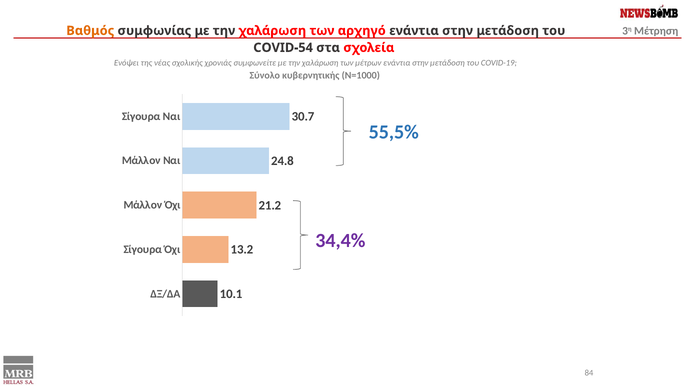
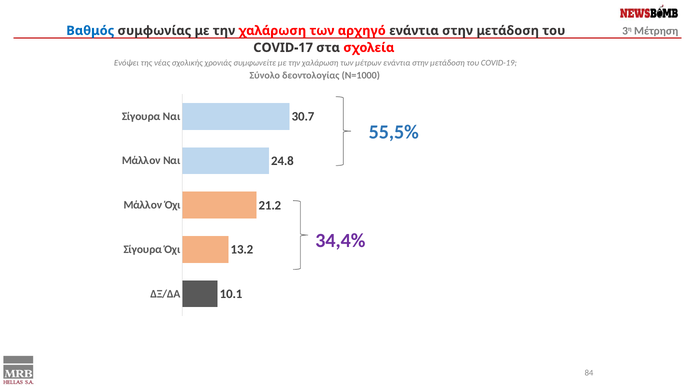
Βαθμός colour: orange -> blue
COVID-54: COVID-54 -> COVID-17
κυβερνητικής: κυβερνητικής -> δεοντολογίας
